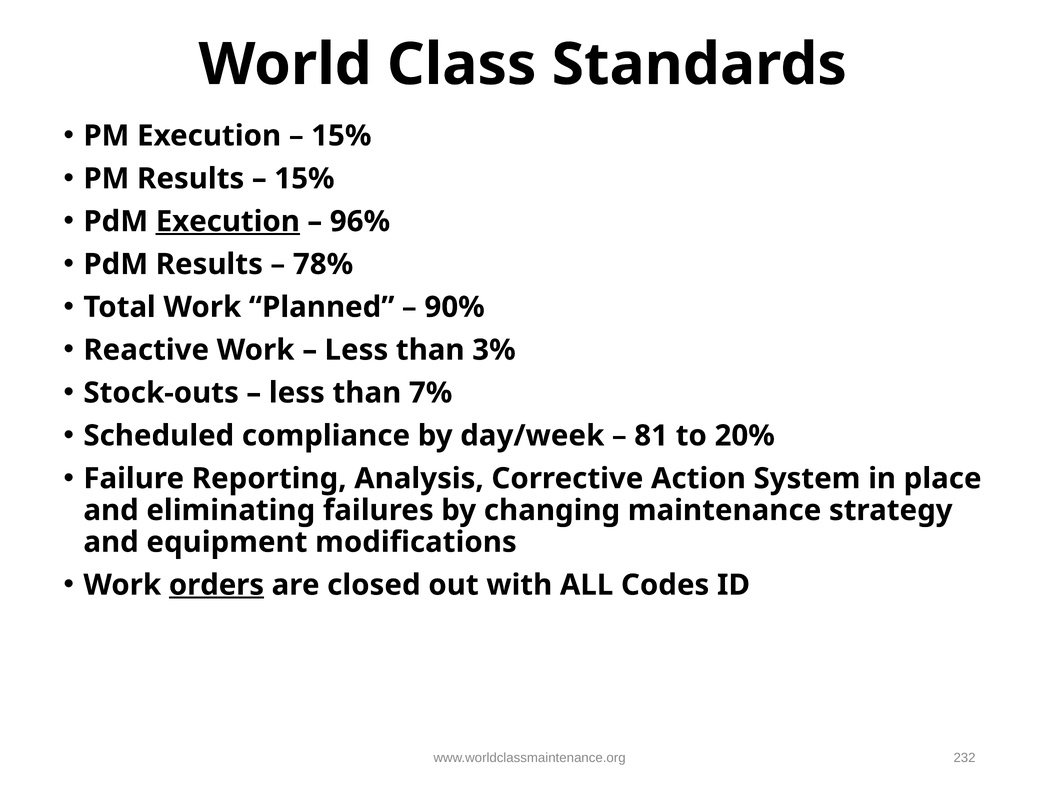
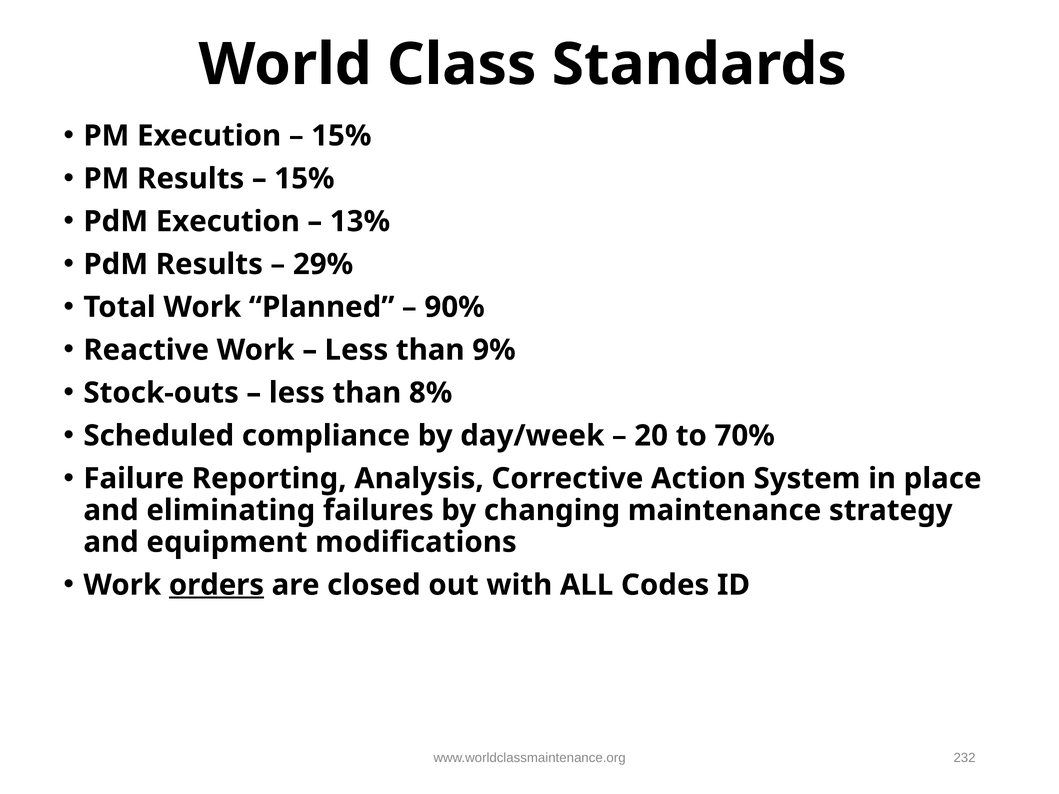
Execution at (228, 222) underline: present -> none
96%: 96% -> 13%
78%: 78% -> 29%
3%: 3% -> 9%
7%: 7% -> 8%
81: 81 -> 20
20%: 20% -> 70%
